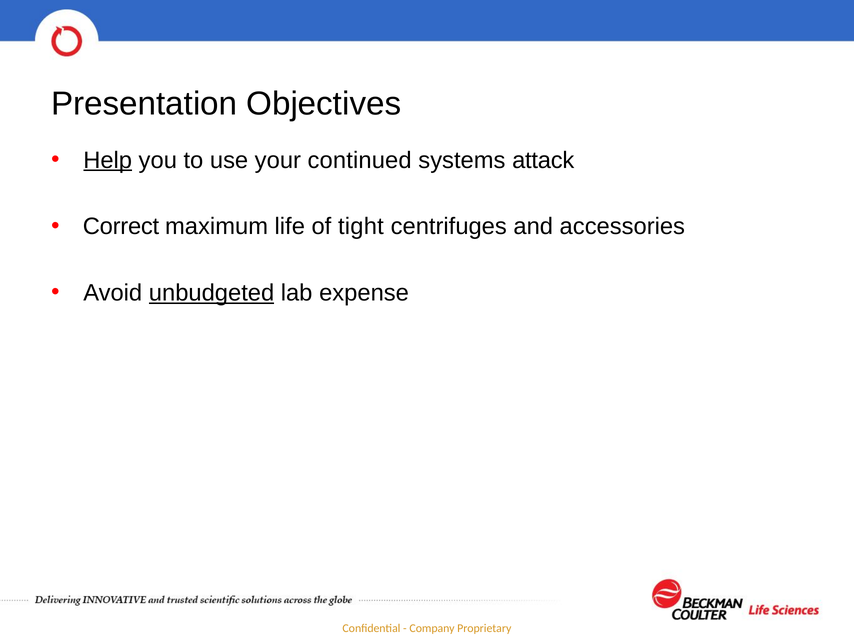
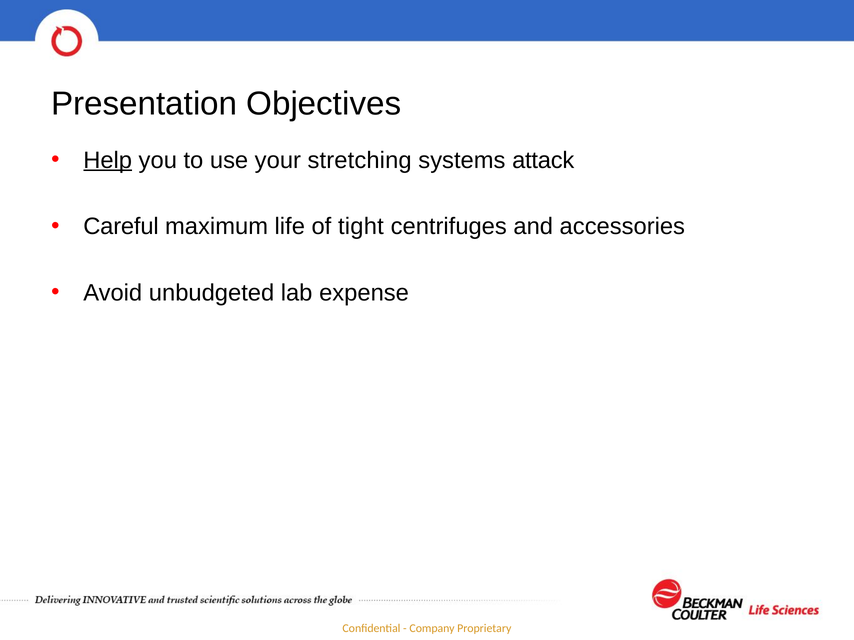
continued: continued -> stretching
Correct: Correct -> Careful
unbudgeted underline: present -> none
